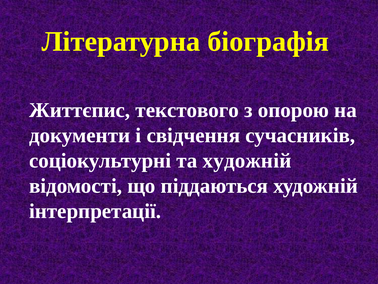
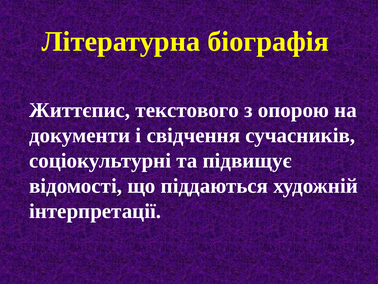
та художній: художній -> підвищує
